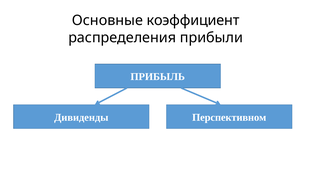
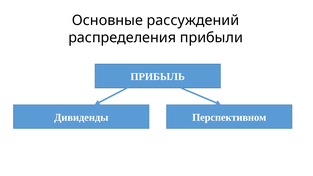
коэффициент: коэффициент -> рассуждений
